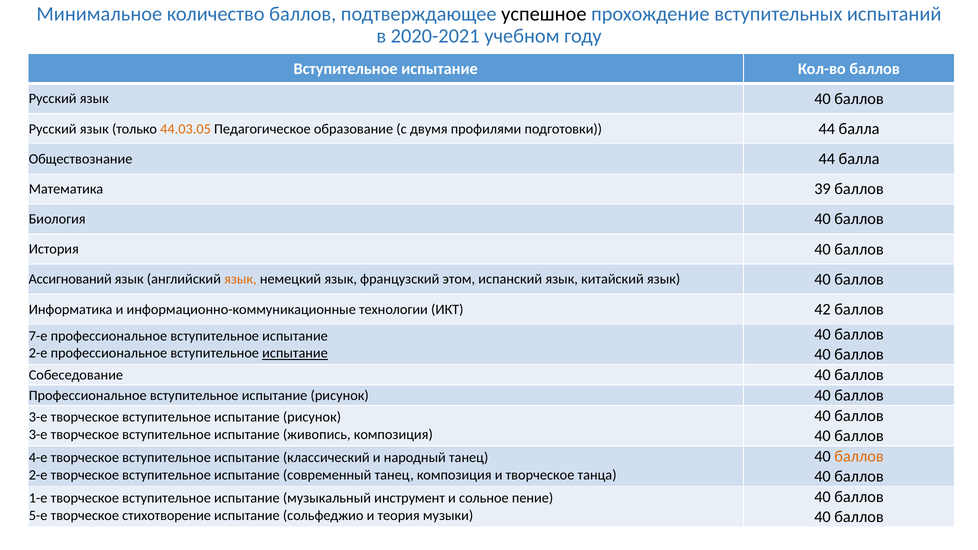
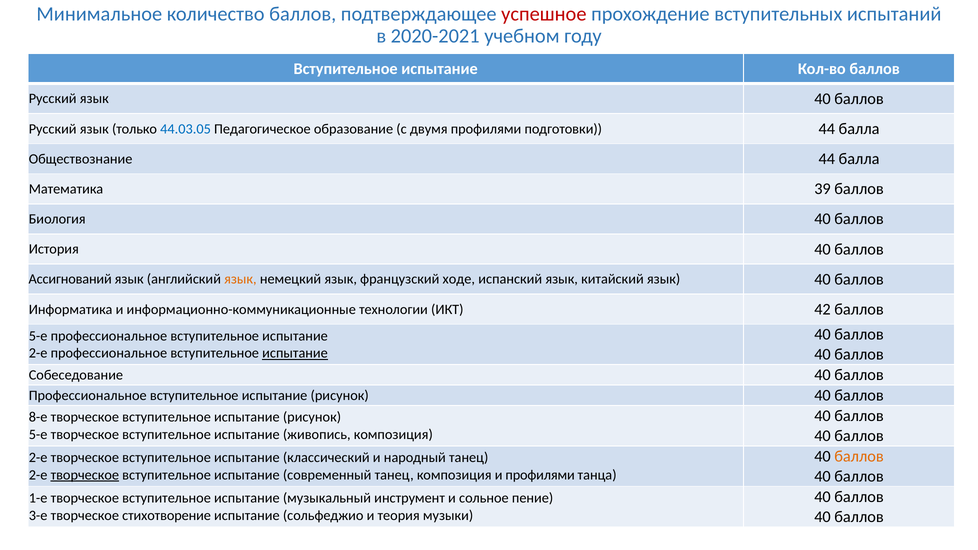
успешное colour: black -> red
44.03.05 colour: orange -> blue
этом: этом -> ходе
7-е at (38, 336): 7-е -> 5-е
3-е at (38, 417): 3-е -> 8-е
3-е at (38, 435): 3-е -> 5-е
4-е at (38, 458): 4-е -> 2-е
творческое at (85, 475) underline: none -> present
и творческое: творческое -> профилями
5-е: 5-е -> 3-е
